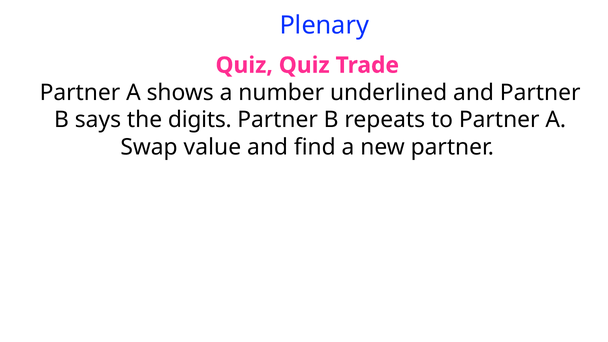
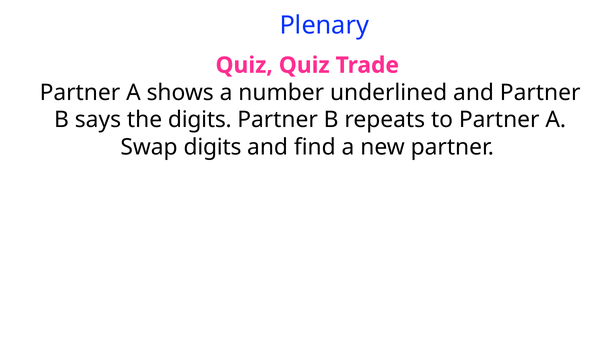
Swap value: value -> digits
